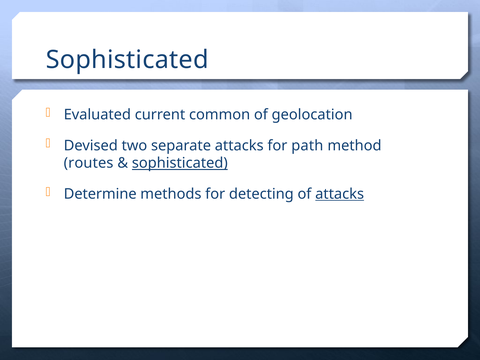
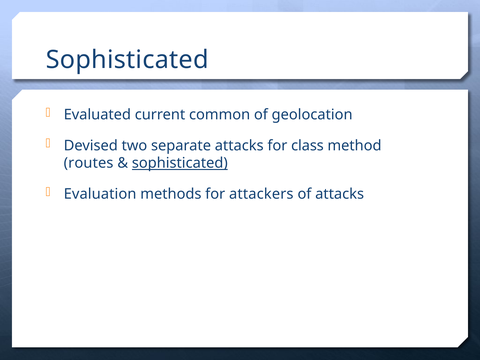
path: path -> class
Determine: Determine -> Evaluation
detecting: detecting -> attackers
attacks at (340, 194) underline: present -> none
